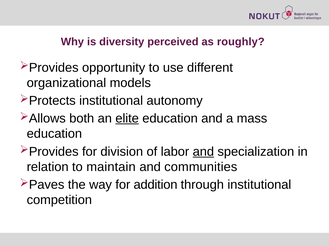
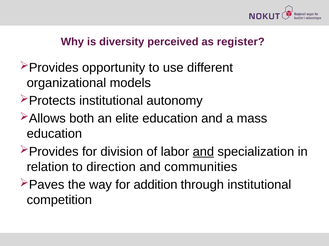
roughly: roughly -> register
elite underline: present -> none
maintain: maintain -> direction
